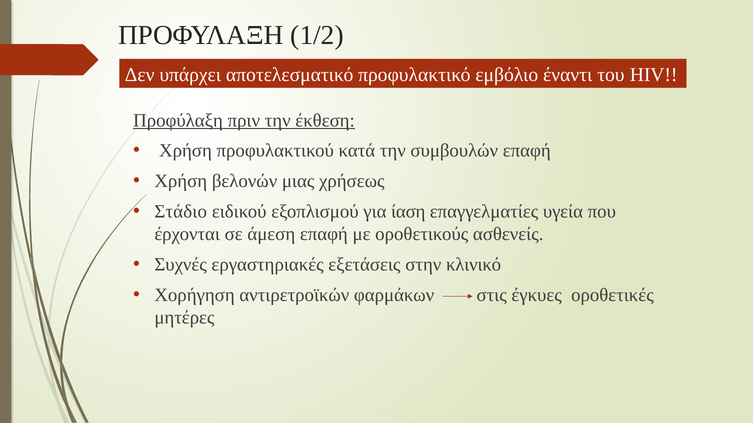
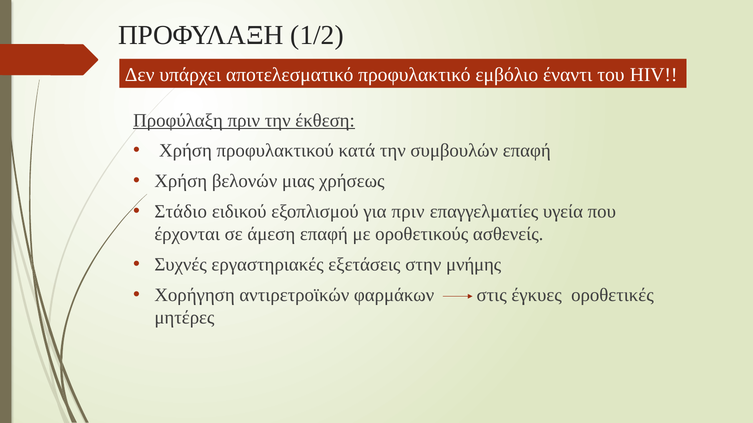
για ίαση: ίαση -> πριν
κλινικό: κλινικό -> μνήμης
